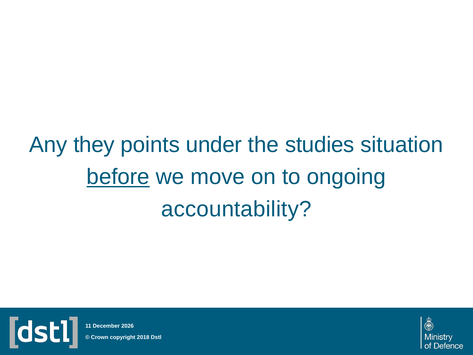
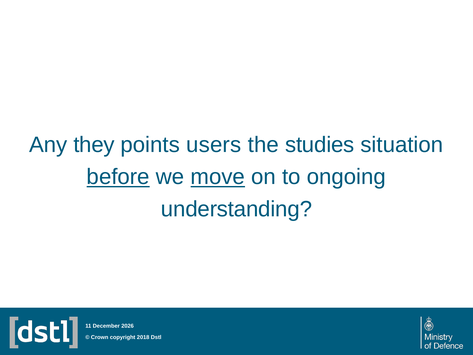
under: under -> users
move underline: none -> present
accountability: accountability -> understanding
